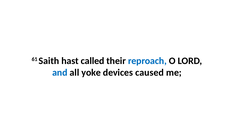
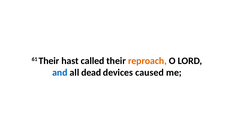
61 Saith: Saith -> Their
reproach colour: blue -> orange
yoke: yoke -> dead
